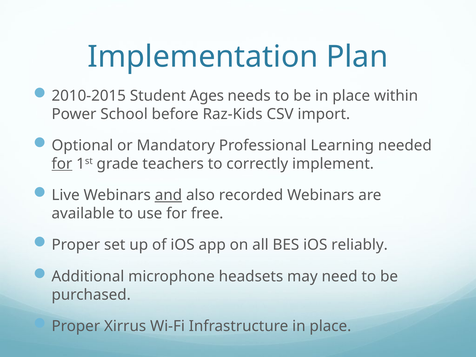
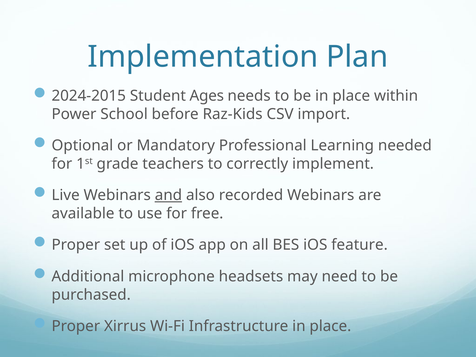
2010-2015: 2010-2015 -> 2024-2015
for at (62, 164) underline: present -> none
reliably: reliably -> feature
